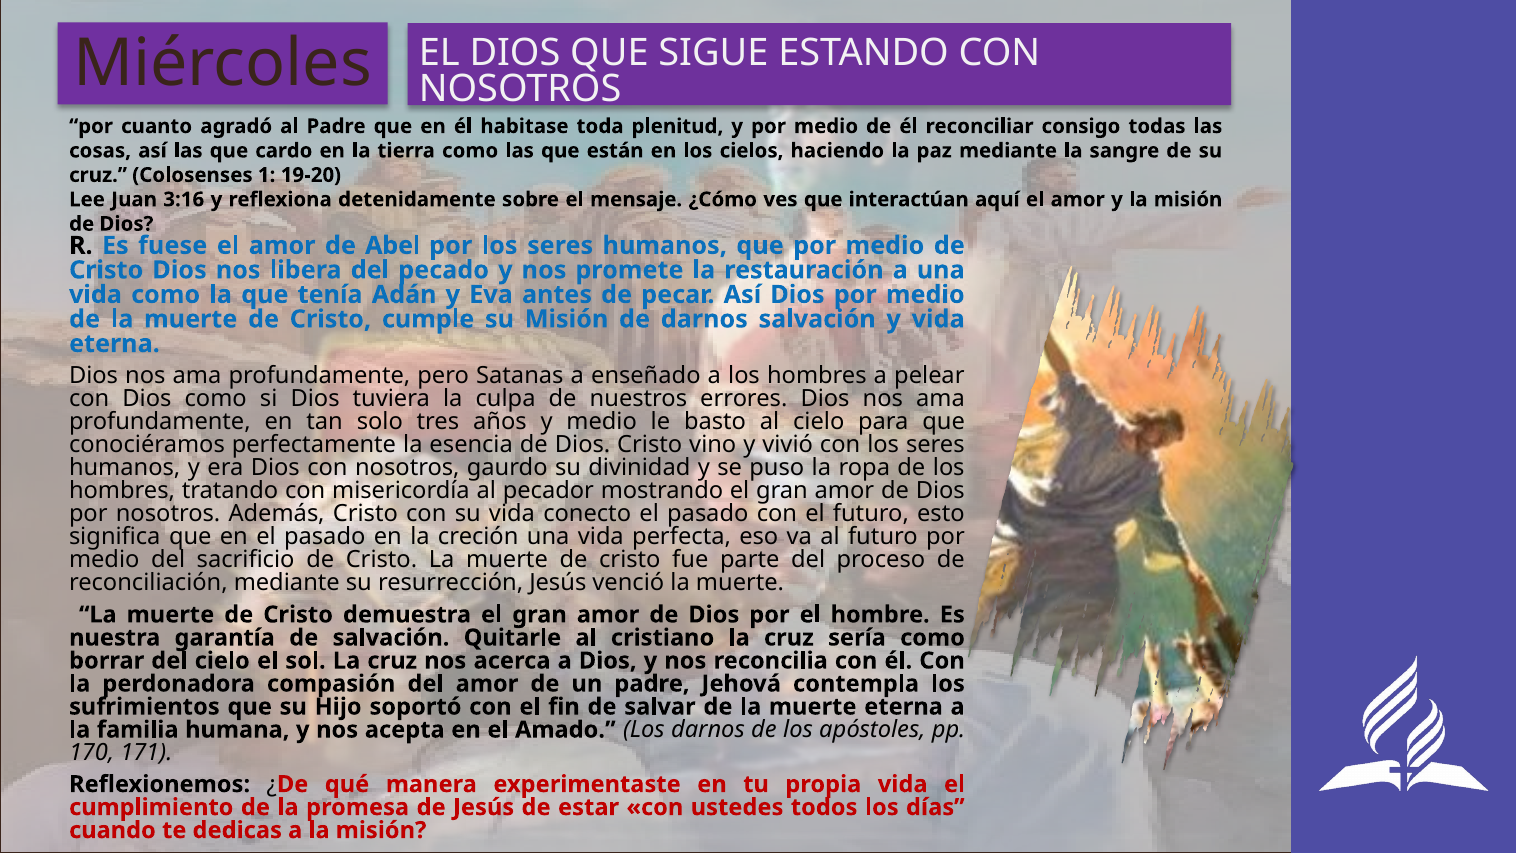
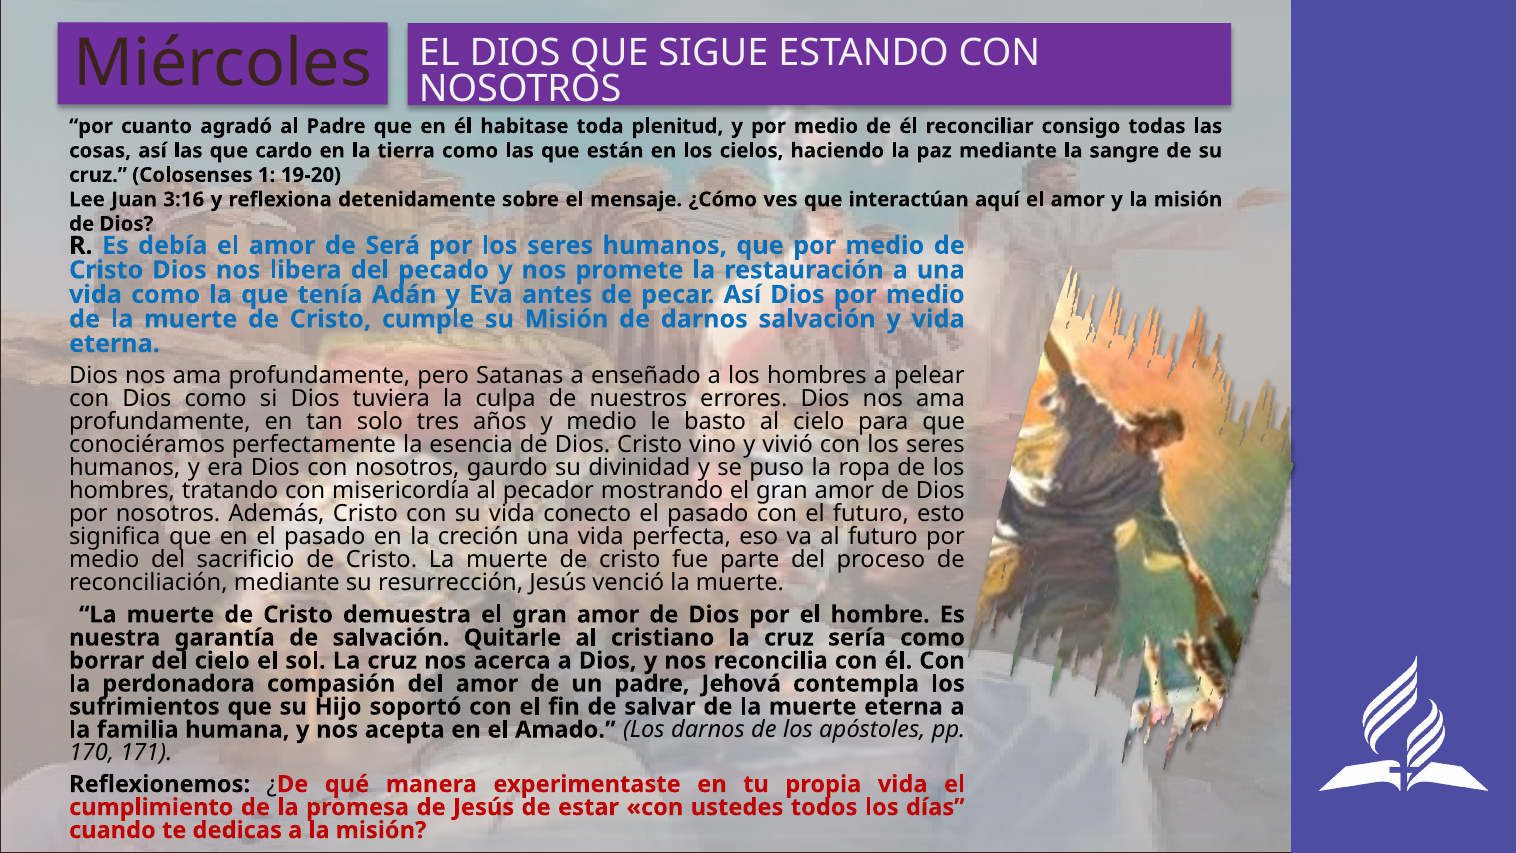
fuese: fuese -> debía
Abel: Abel -> Será
